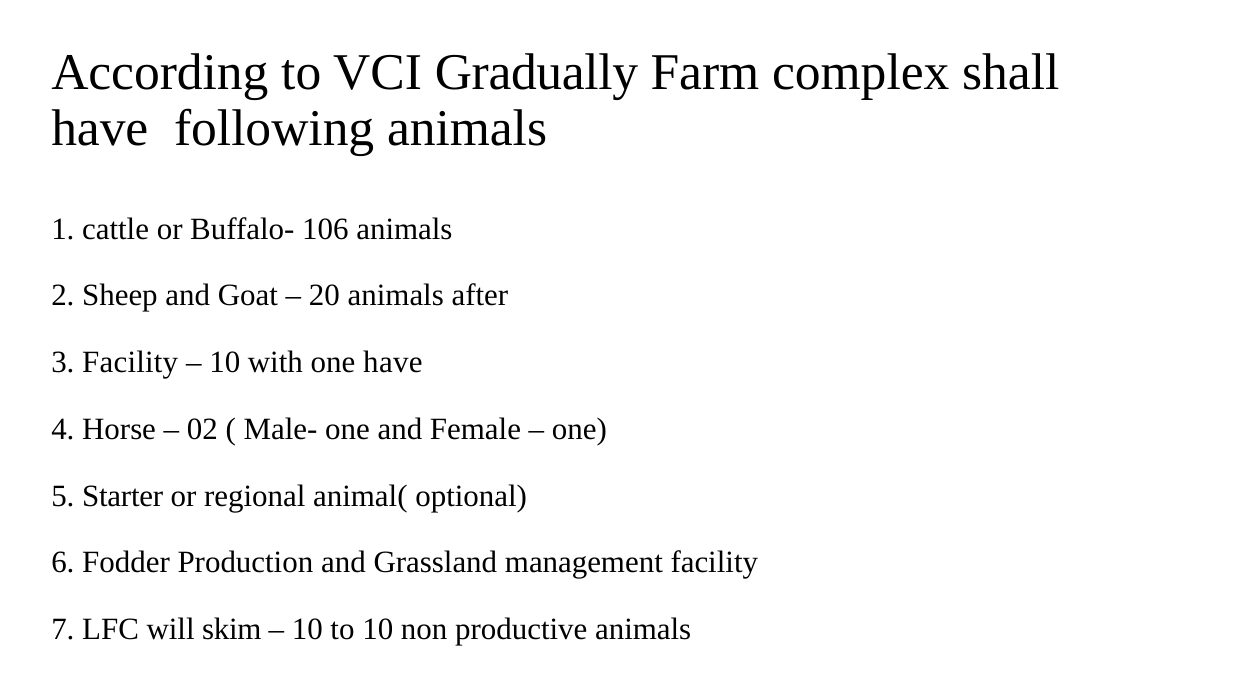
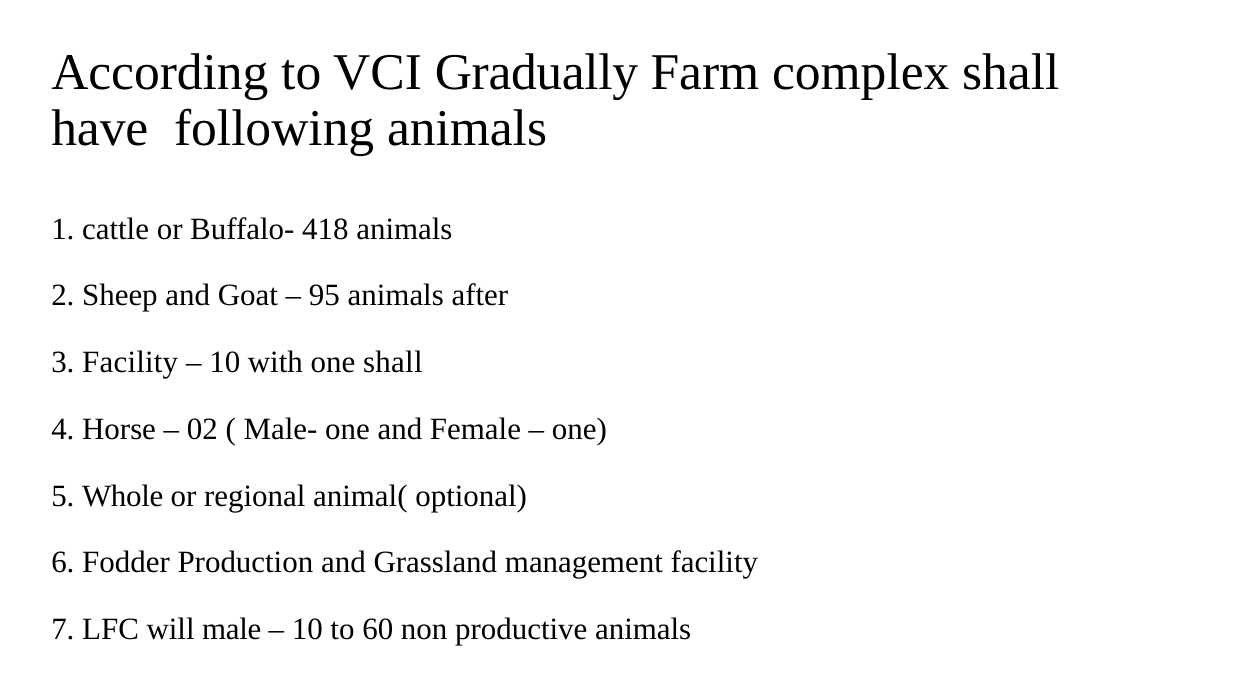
106: 106 -> 418
20: 20 -> 95
one have: have -> shall
Starter: Starter -> Whole
skim: skim -> male
to 10: 10 -> 60
